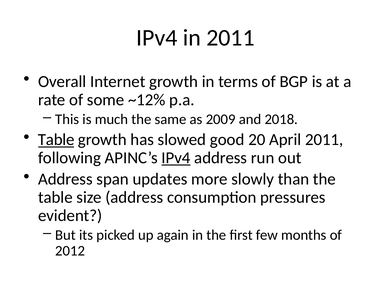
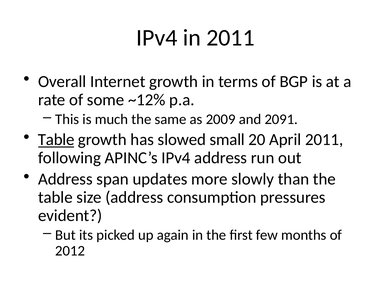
2018: 2018 -> 2091
good: good -> small
IPv4 at (176, 158) underline: present -> none
